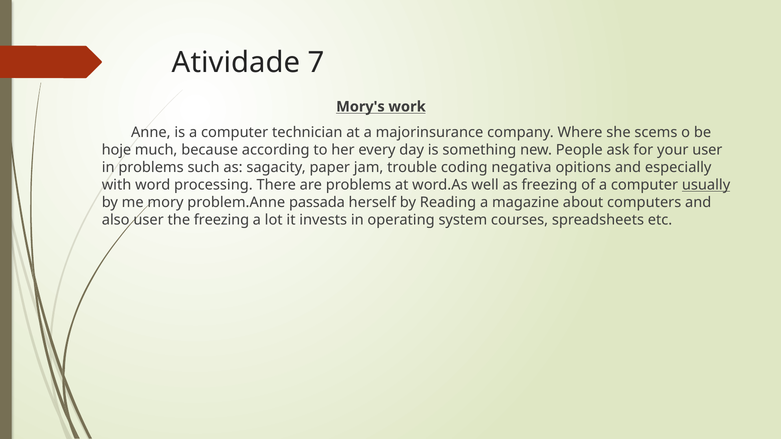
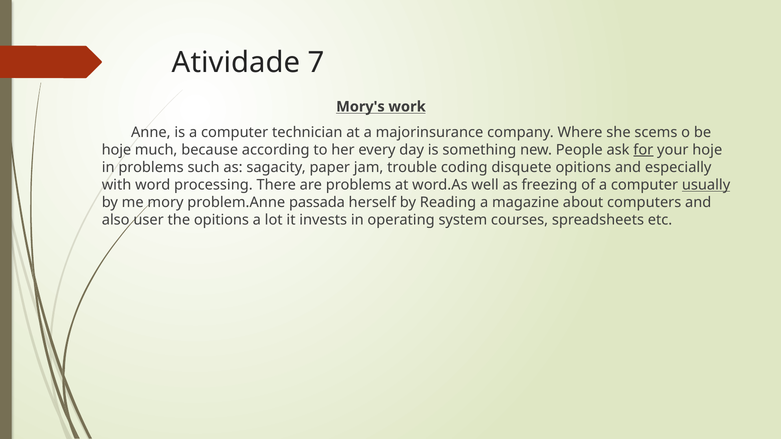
for underline: none -> present
your user: user -> hoje
negativa: negativa -> disquete
the freezing: freezing -> opitions
